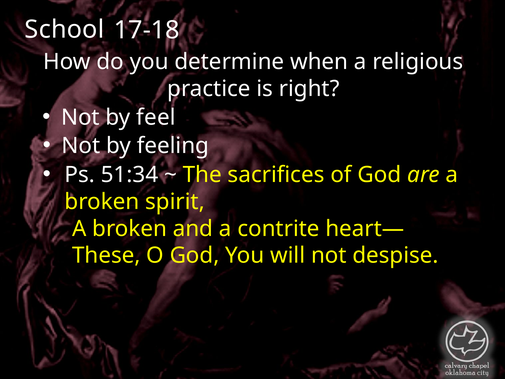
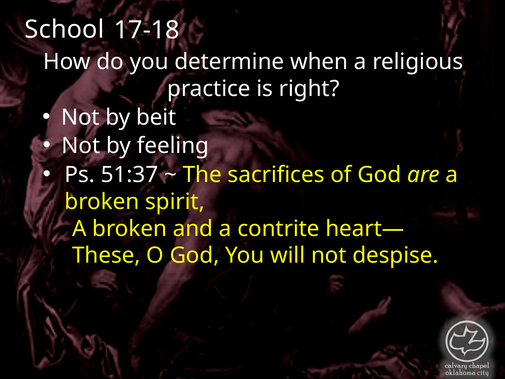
feel: feel -> beit
51:34: 51:34 -> 51:37
